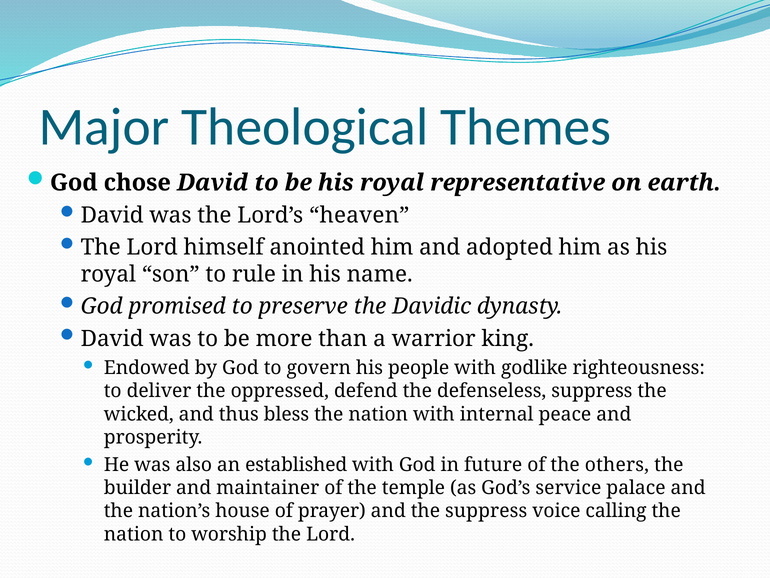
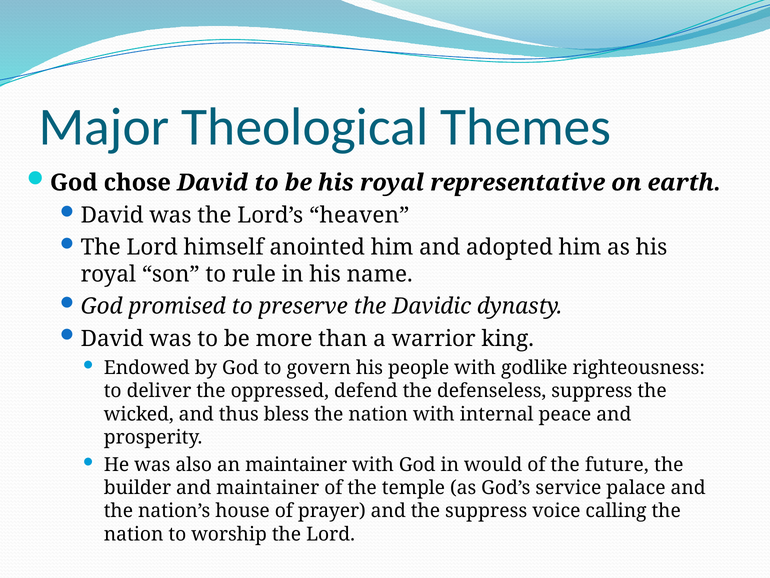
an established: established -> maintainer
future: future -> would
others: others -> future
